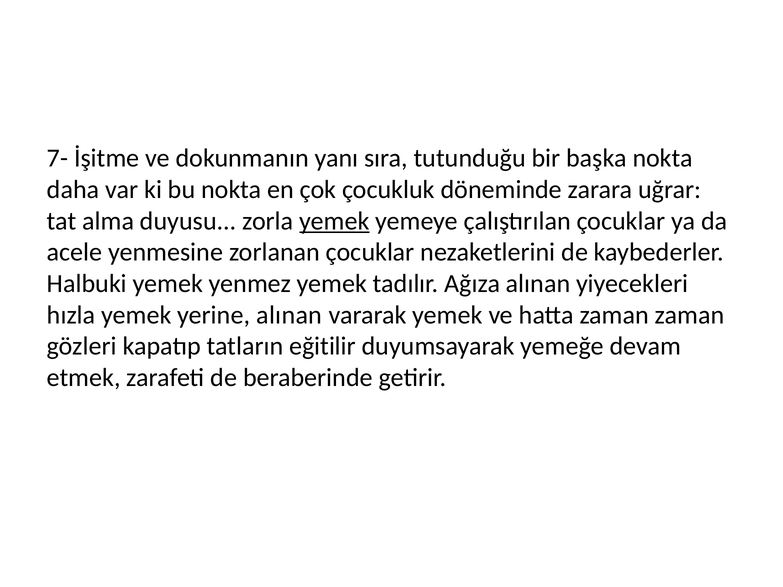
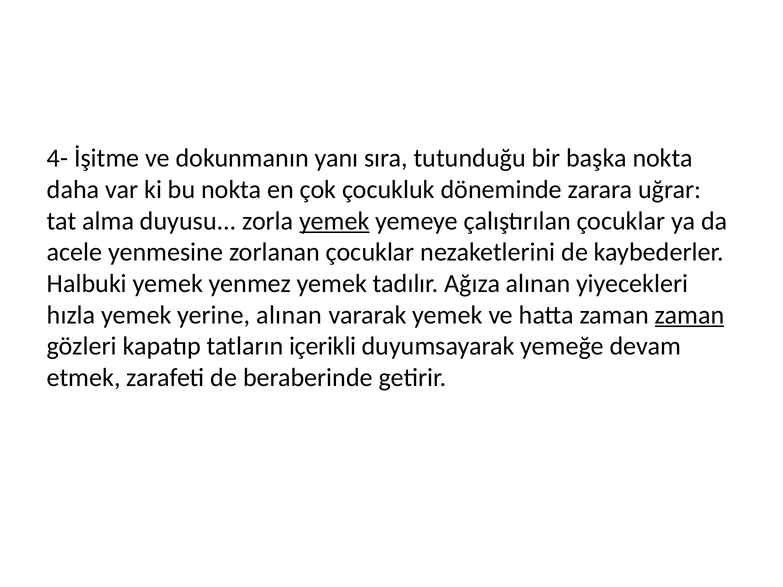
7-: 7- -> 4-
zaman at (690, 315) underline: none -> present
eğitilir: eğitilir -> içerikli
